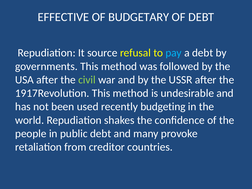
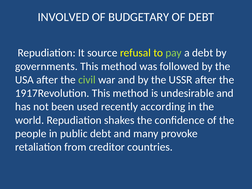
EFFECTIVE: EFFECTIVE -> INVOLVED
pay colour: light blue -> light green
budgeting: budgeting -> according
